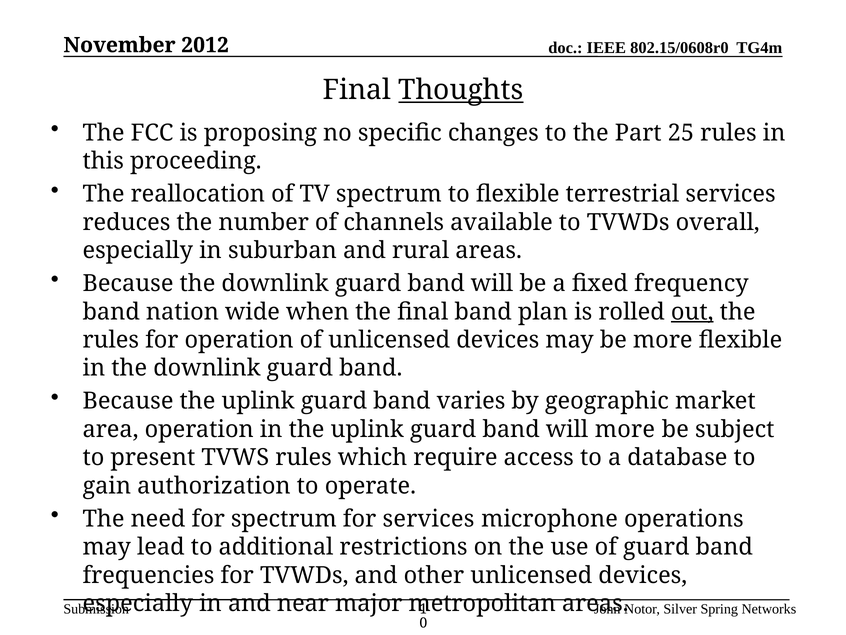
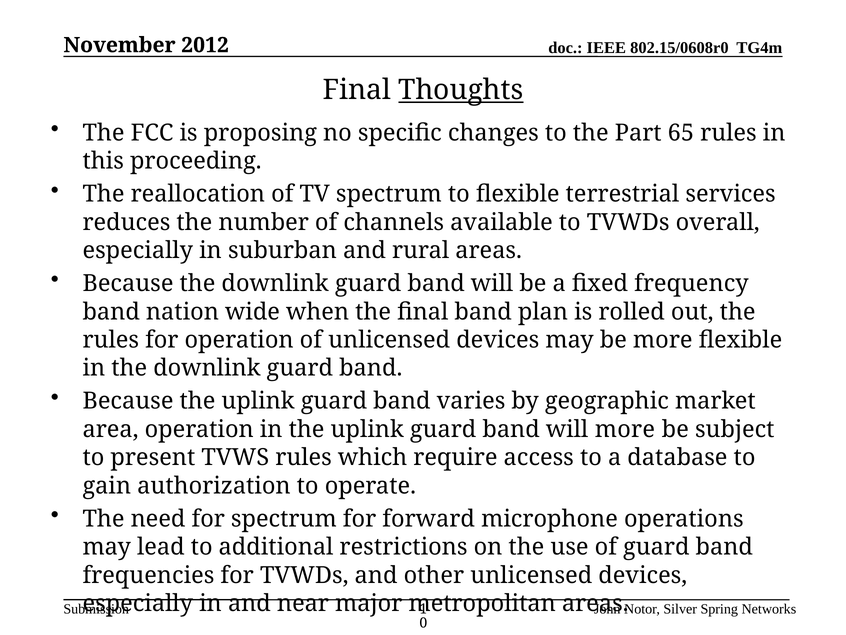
25: 25 -> 65
out underline: present -> none
for services: services -> forward
